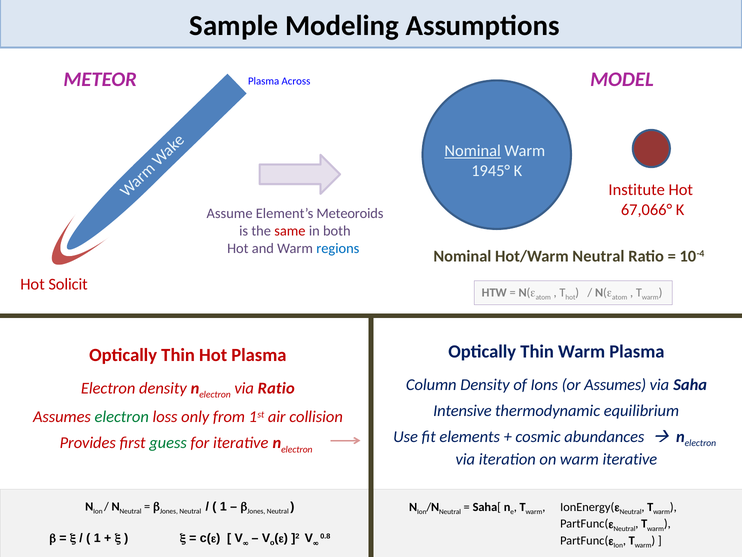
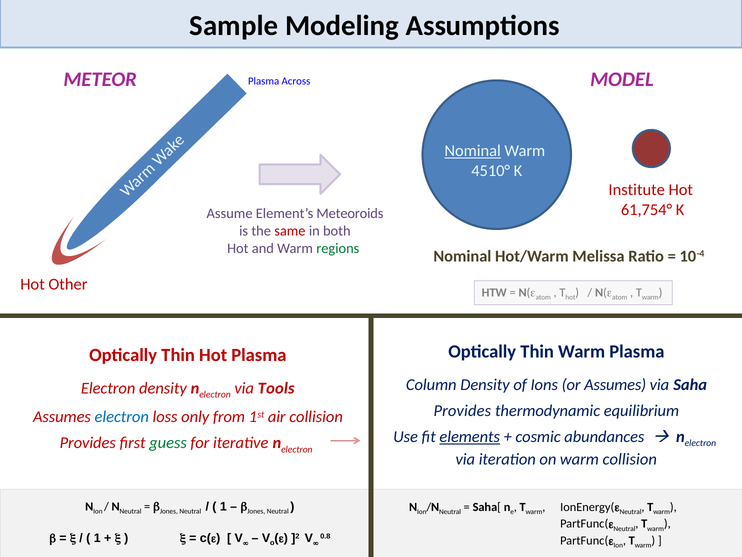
1945°: 1945° -> 4510°
67,066°: 67,066° -> 61,754°
regions colour: blue -> green
Hot/Warm Neutral: Neutral -> Melissa
Solicit: Solicit -> Other
via Ratio: Ratio -> Tools
Intensive at (462, 410): Intensive -> Provides
electron at (122, 417) colour: green -> blue
elements underline: none -> present
warm iterative: iterative -> collision
